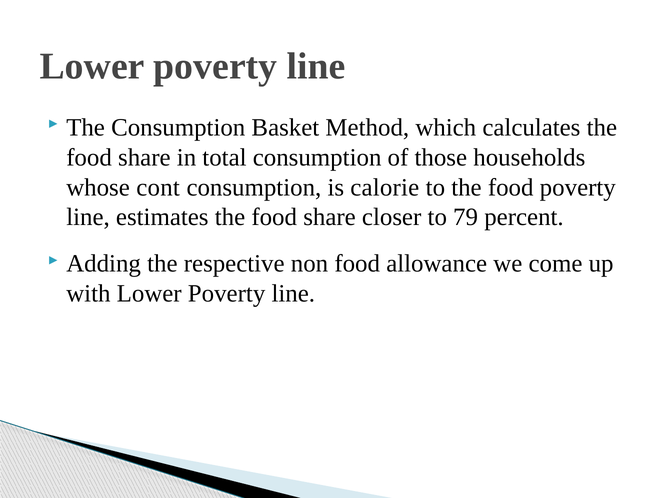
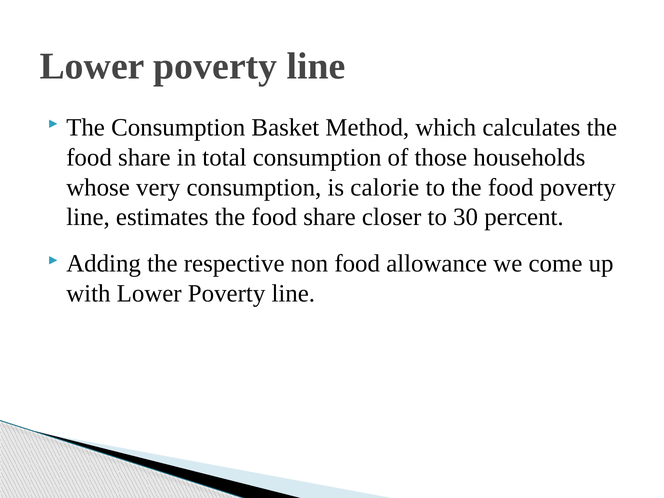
cont: cont -> very
79: 79 -> 30
